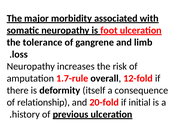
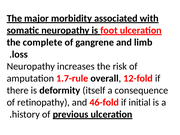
tolerance: tolerance -> complete
relationship: relationship -> retinopathy
20-fold: 20-fold -> 46-fold
